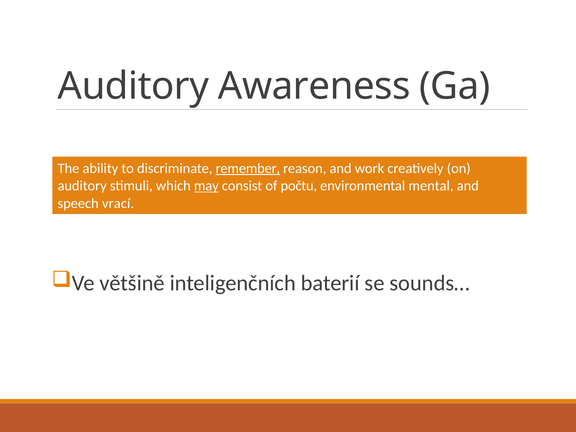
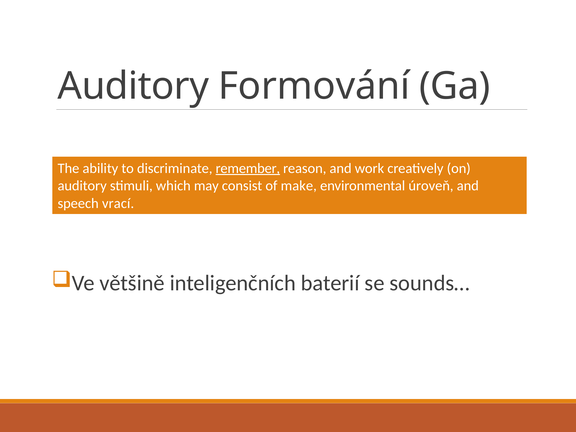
Awareness: Awareness -> Formování
may underline: present -> none
počtu: počtu -> make
mental: mental -> úroveň
